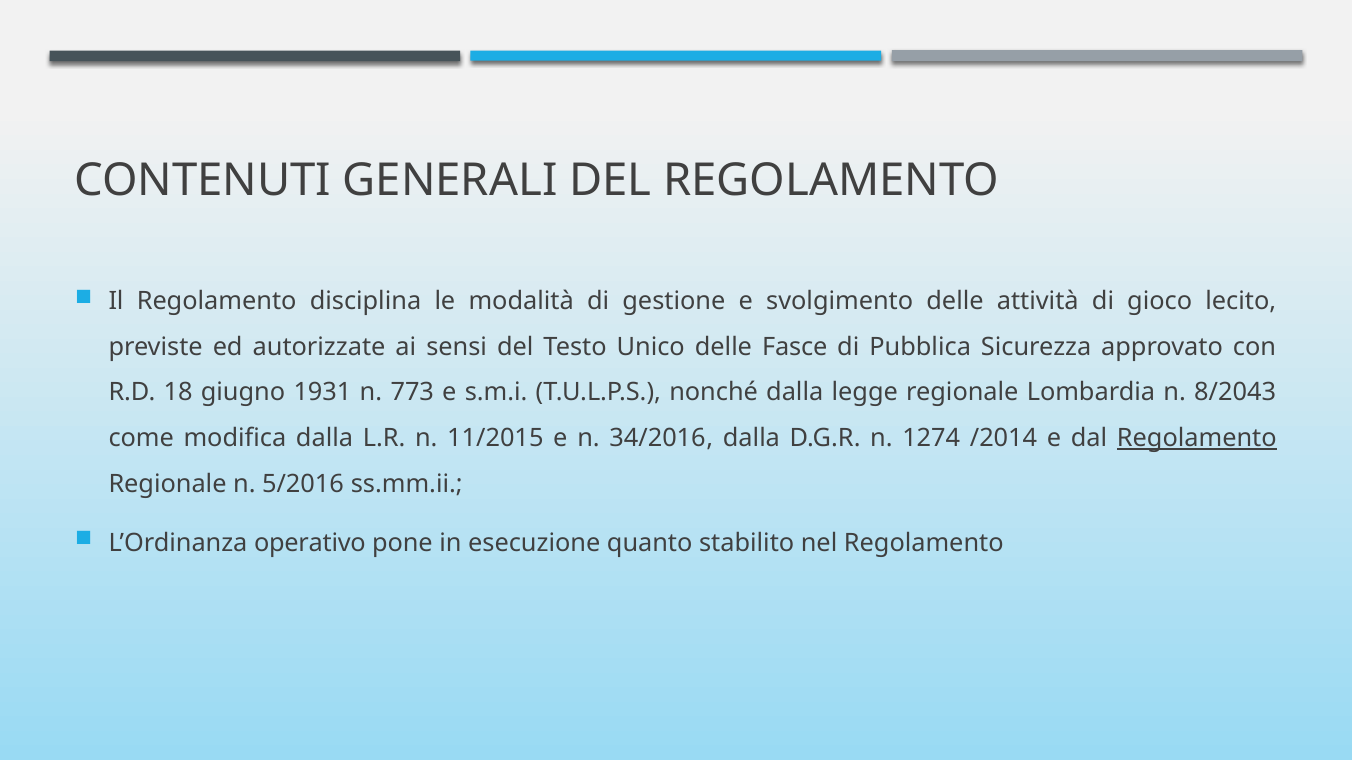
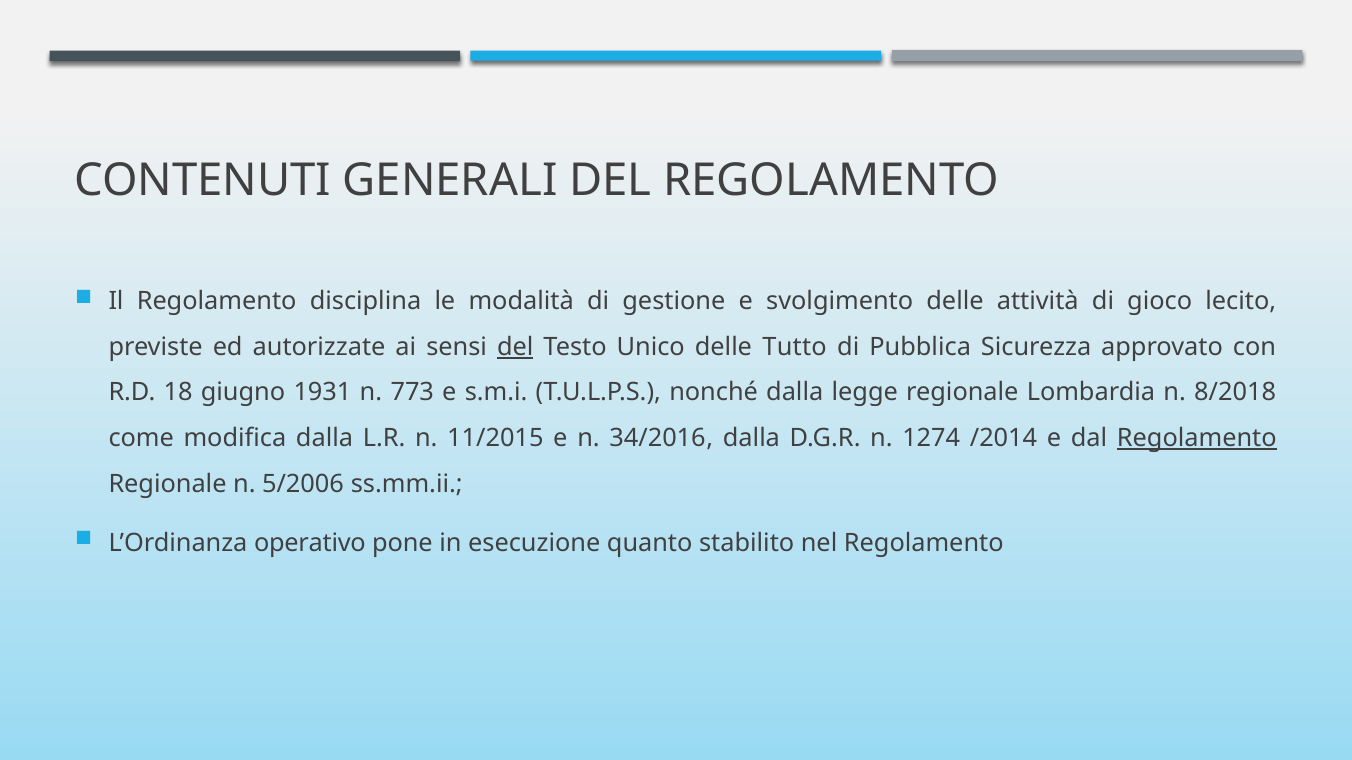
del at (515, 347) underline: none -> present
Fasce: Fasce -> Tutto
8/2043: 8/2043 -> 8/2018
5/2016: 5/2016 -> 5/2006
